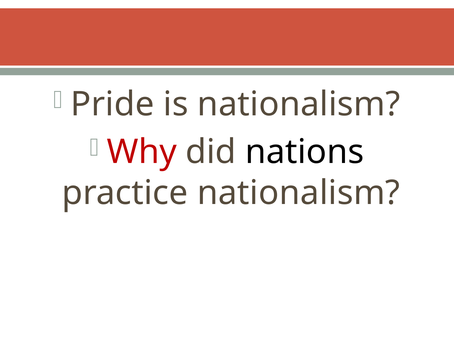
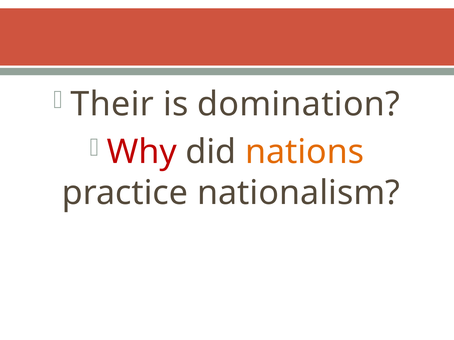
Pride: Pride -> Their
is nationalism: nationalism -> domination
nations colour: black -> orange
